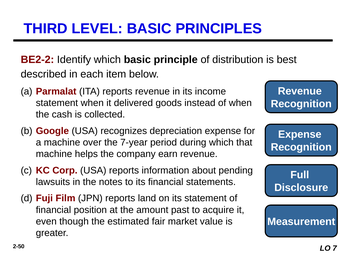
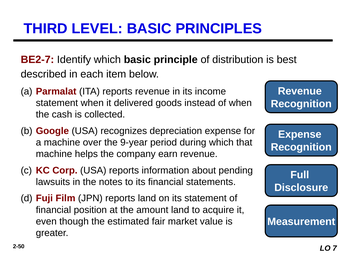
BE2-2: BE2-2 -> BE2-7
7-year: 7-year -> 9-year
amount past: past -> land
